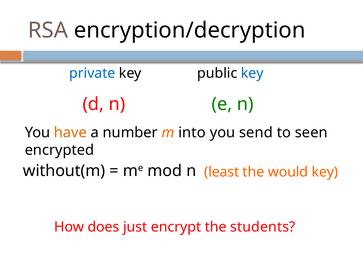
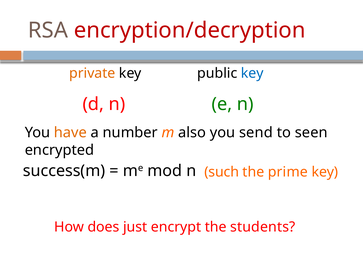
encryption/decryption colour: black -> red
private colour: blue -> orange
into: into -> also
without(m: without(m -> success(m
least: least -> such
would: would -> prime
